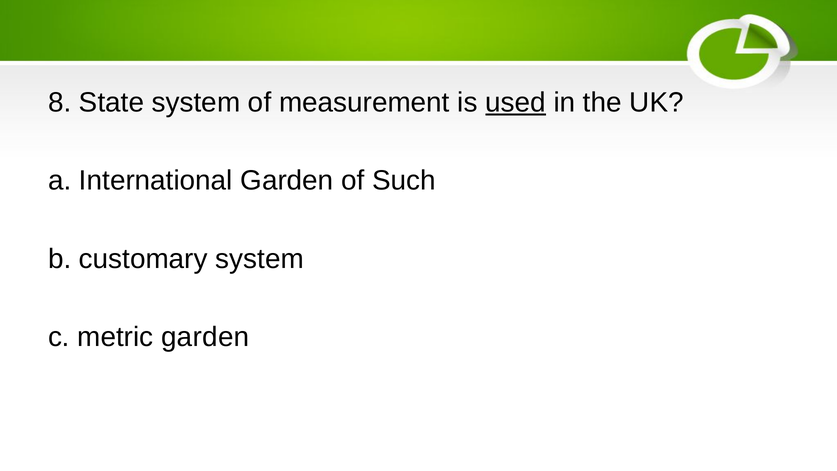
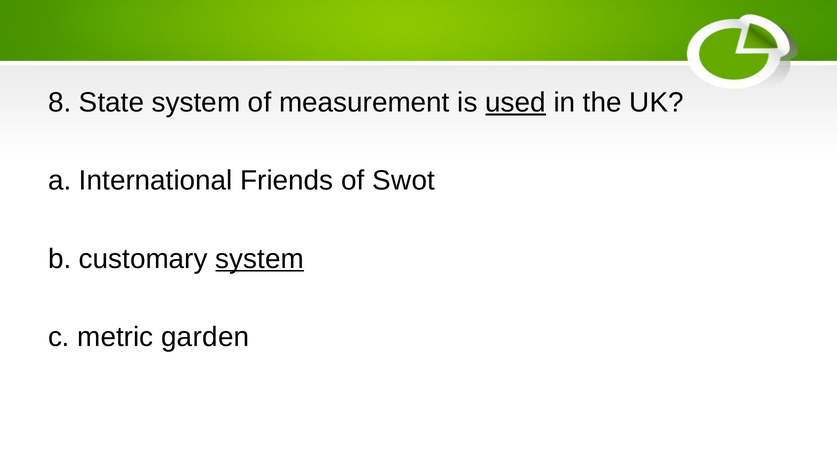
International Garden: Garden -> Friends
Such: Such -> Swot
system at (260, 259) underline: none -> present
